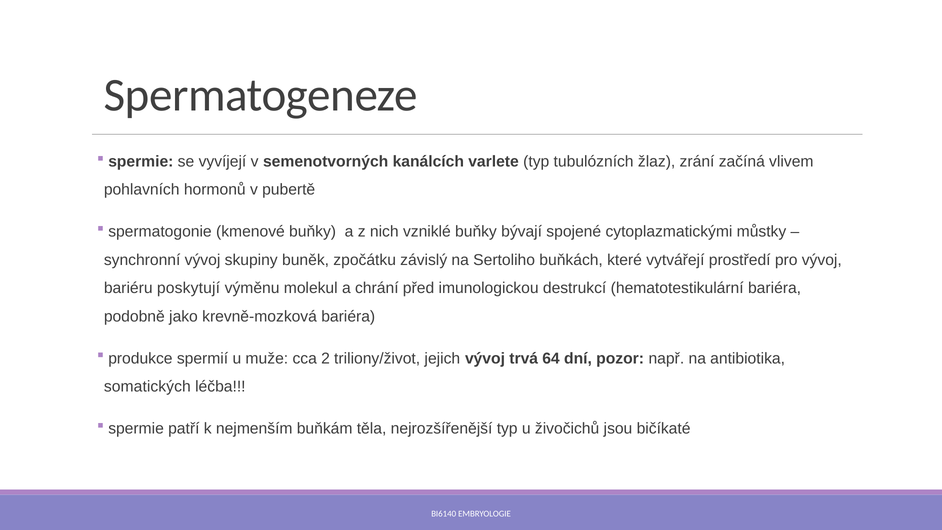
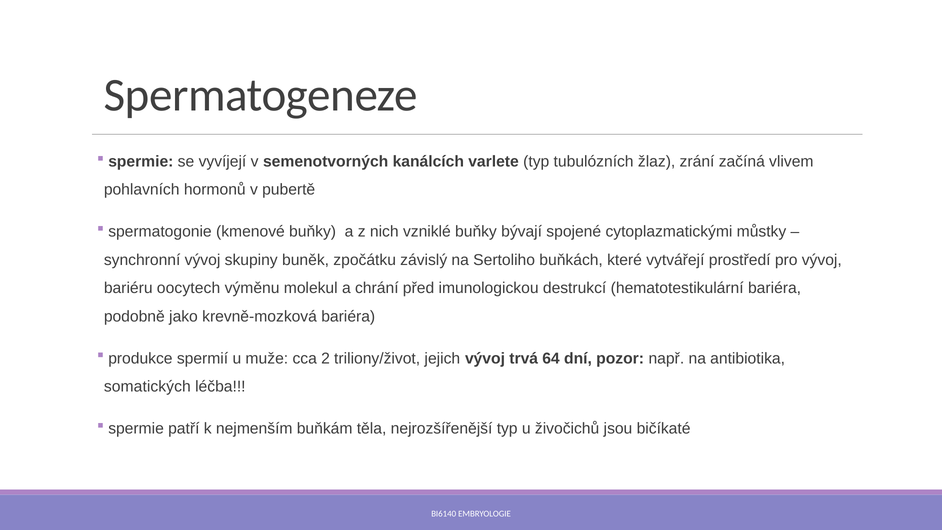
poskytují: poskytují -> oocytech
